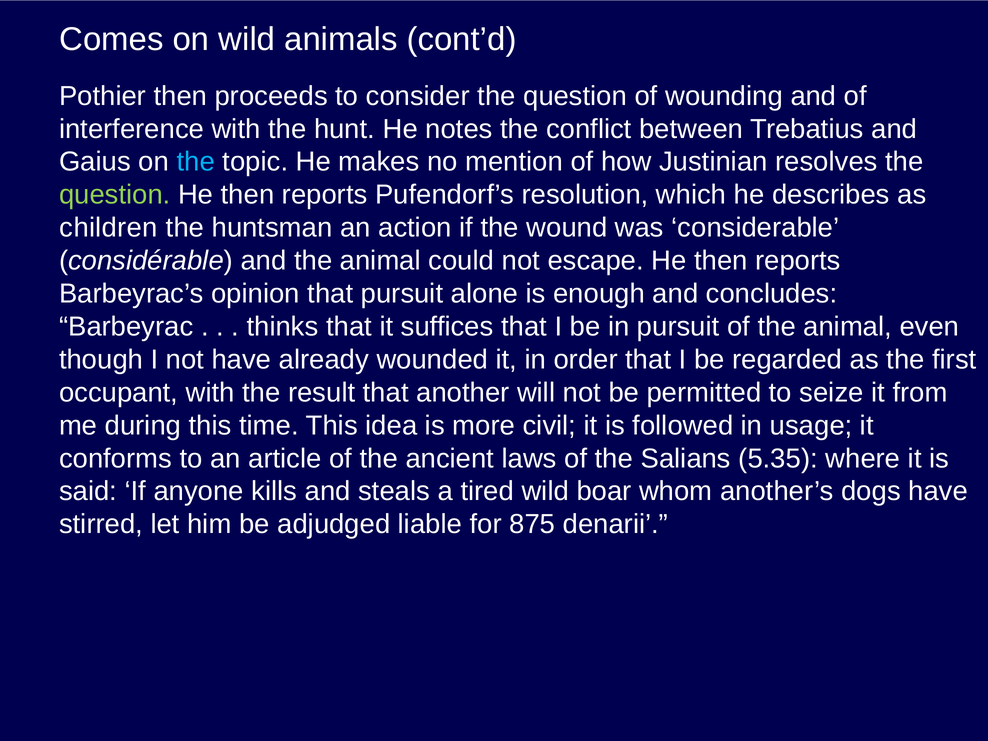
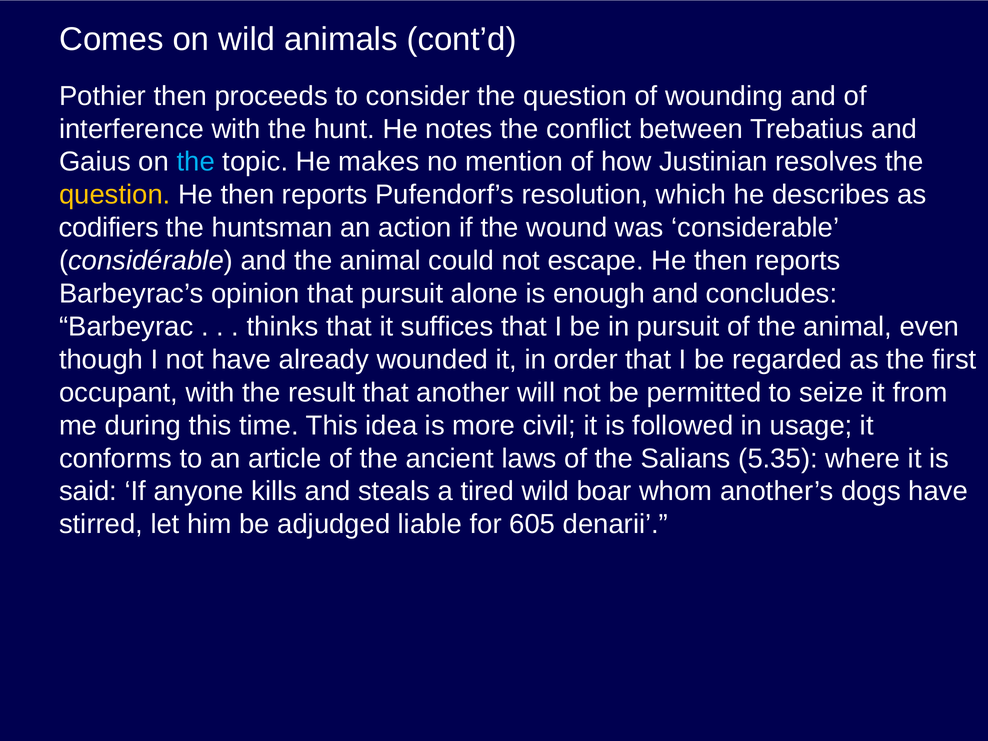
question at (115, 195) colour: light green -> yellow
children: children -> codifiers
875: 875 -> 605
